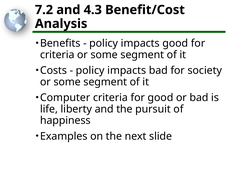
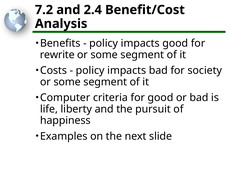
4.3: 4.3 -> 2.4
criteria at (57, 55): criteria -> rewrite
